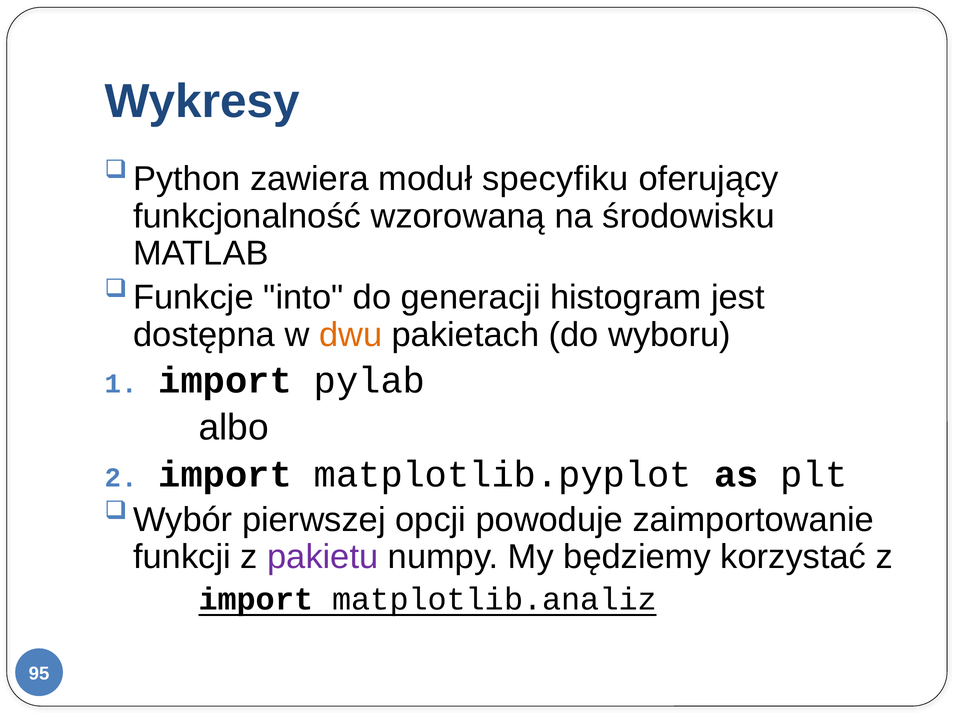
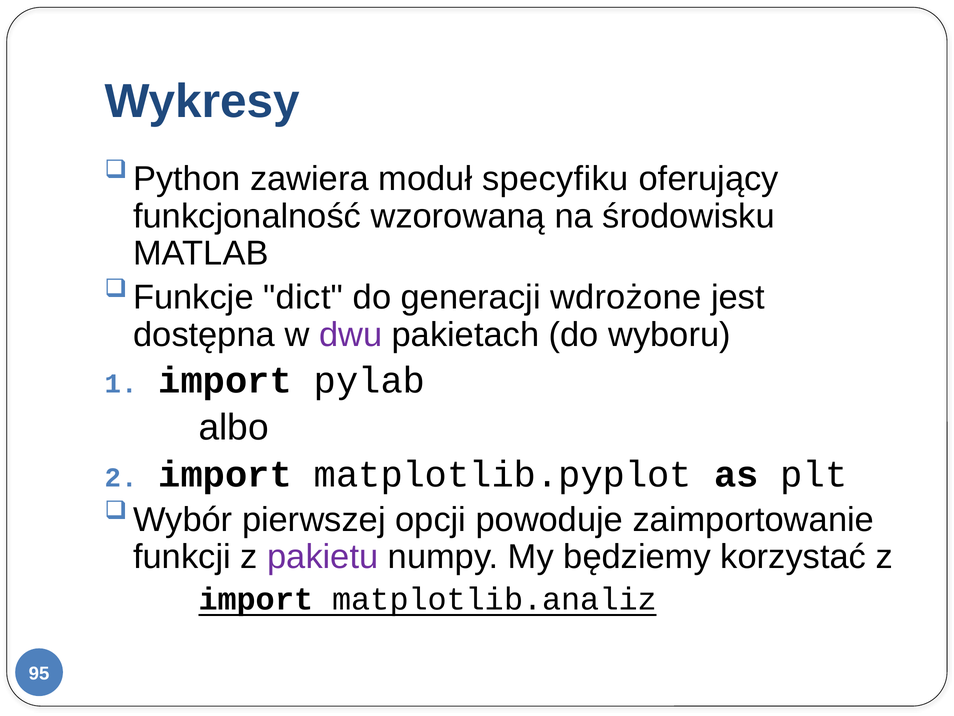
into: into -> dict
histogram: histogram -> wdrożone
dwu colour: orange -> purple
